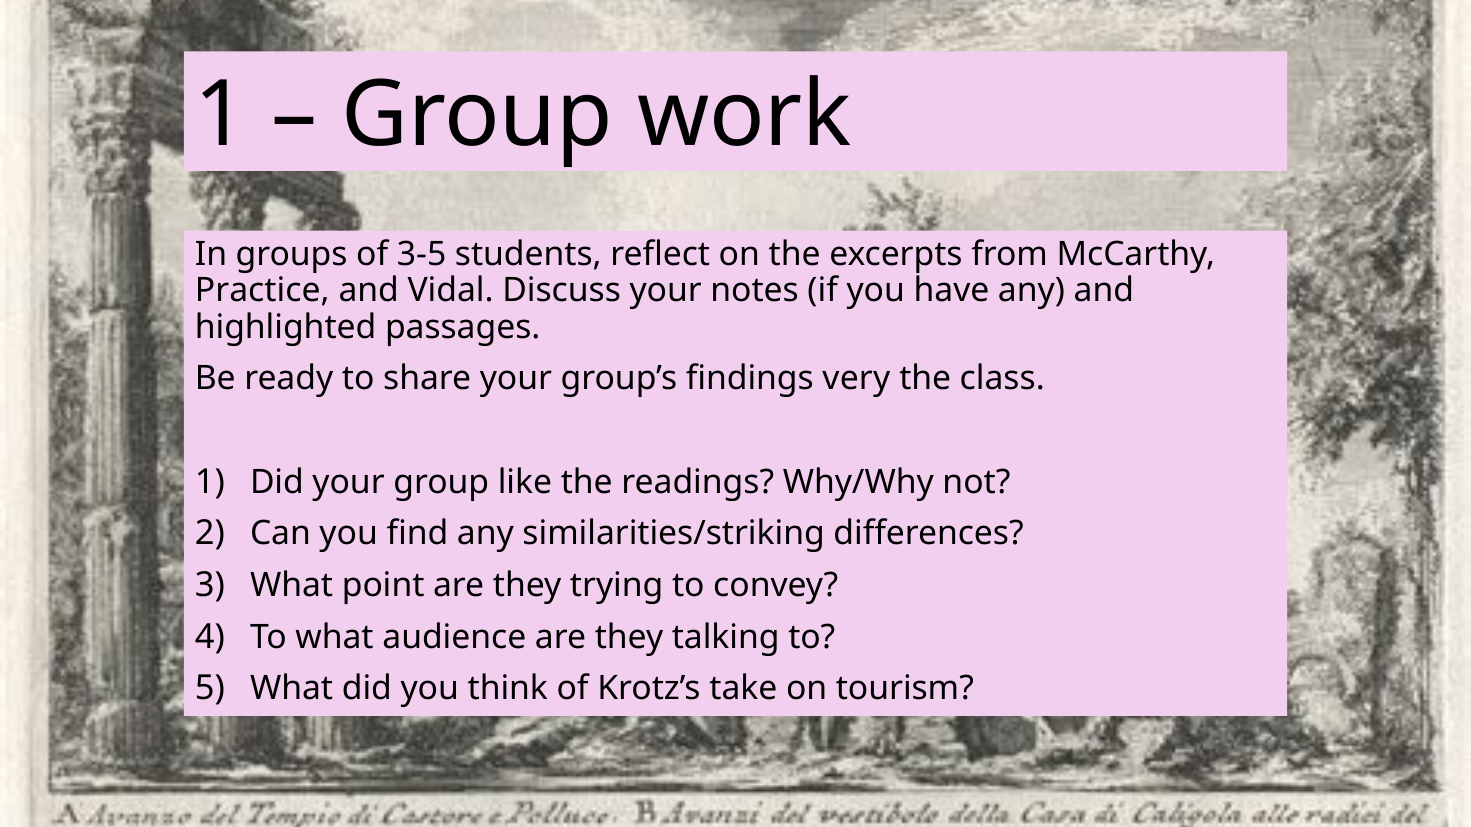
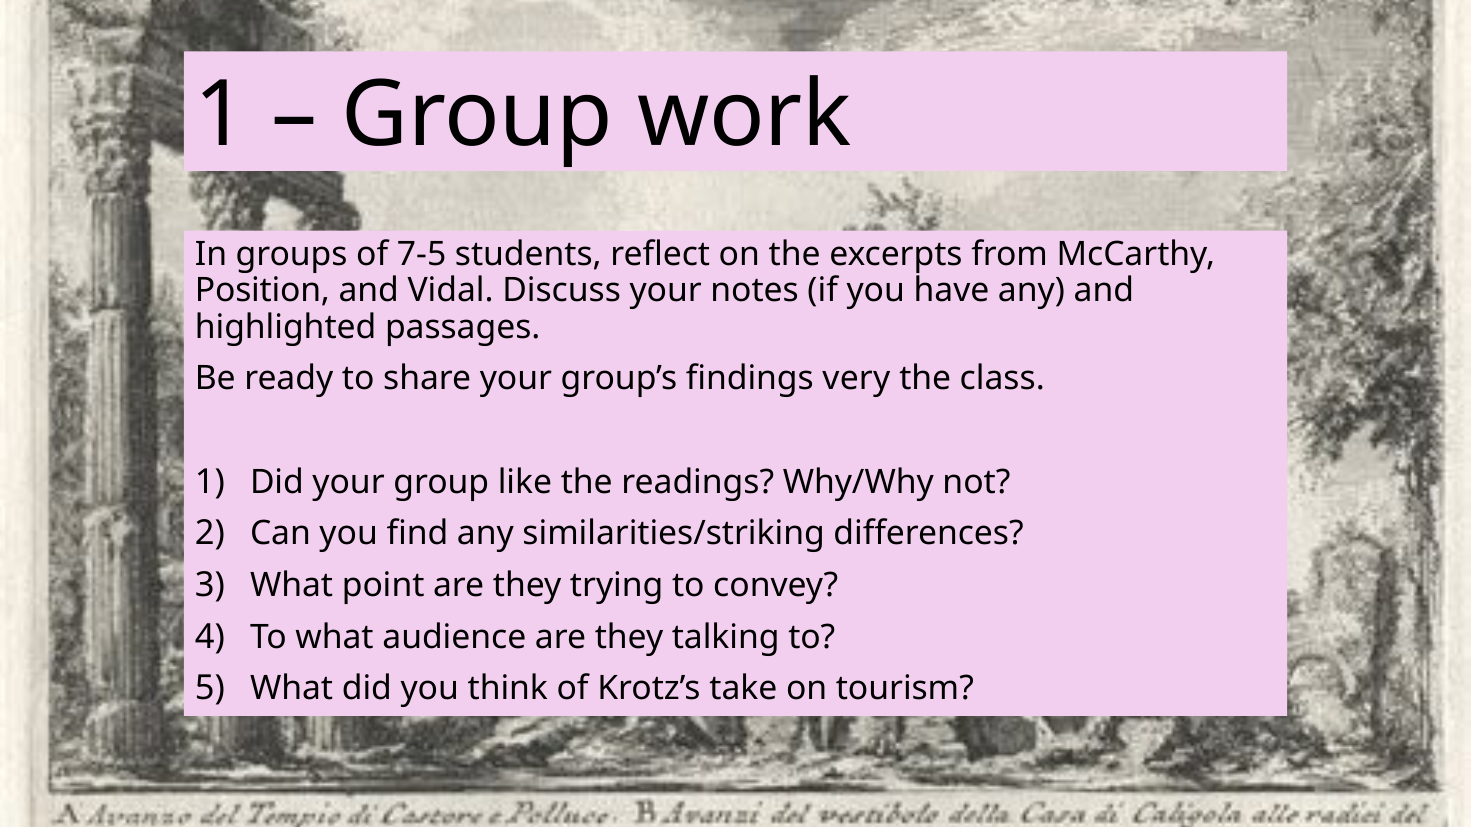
3-5: 3-5 -> 7-5
Practice: Practice -> Position
